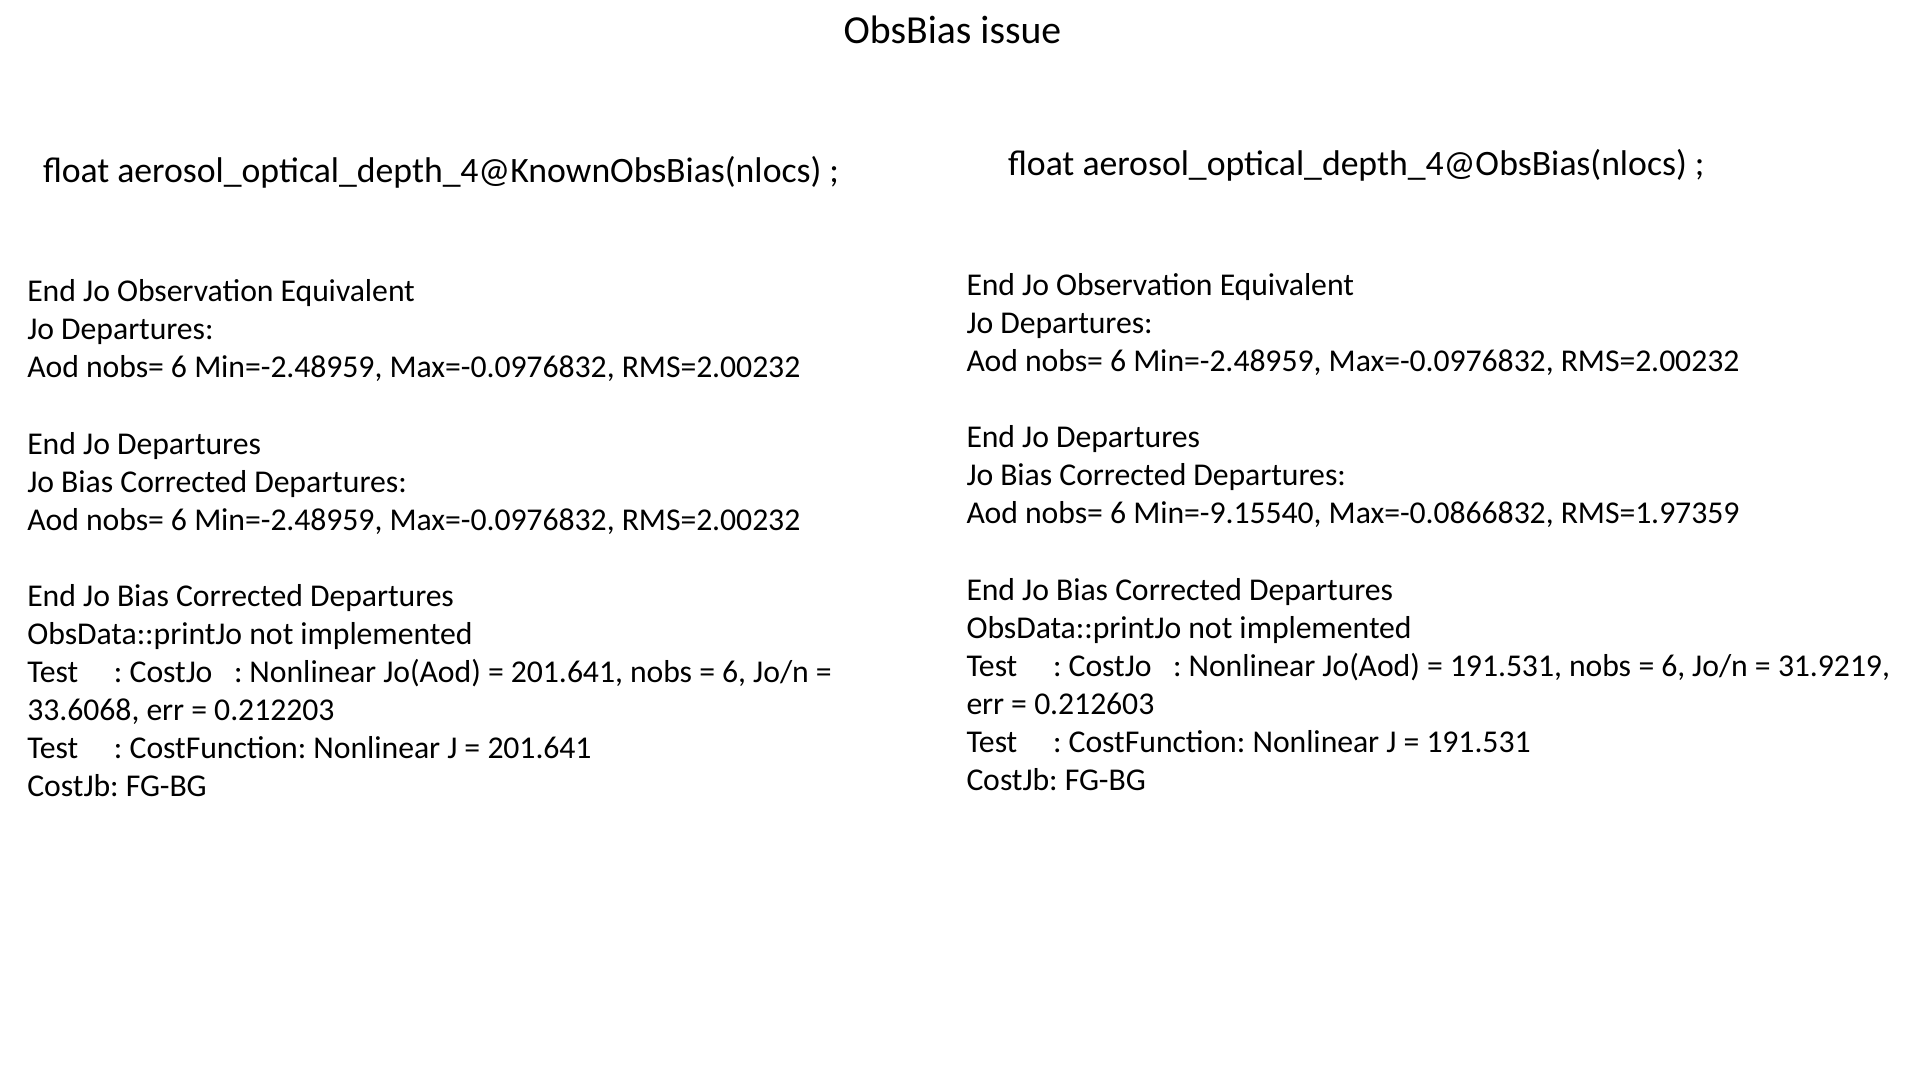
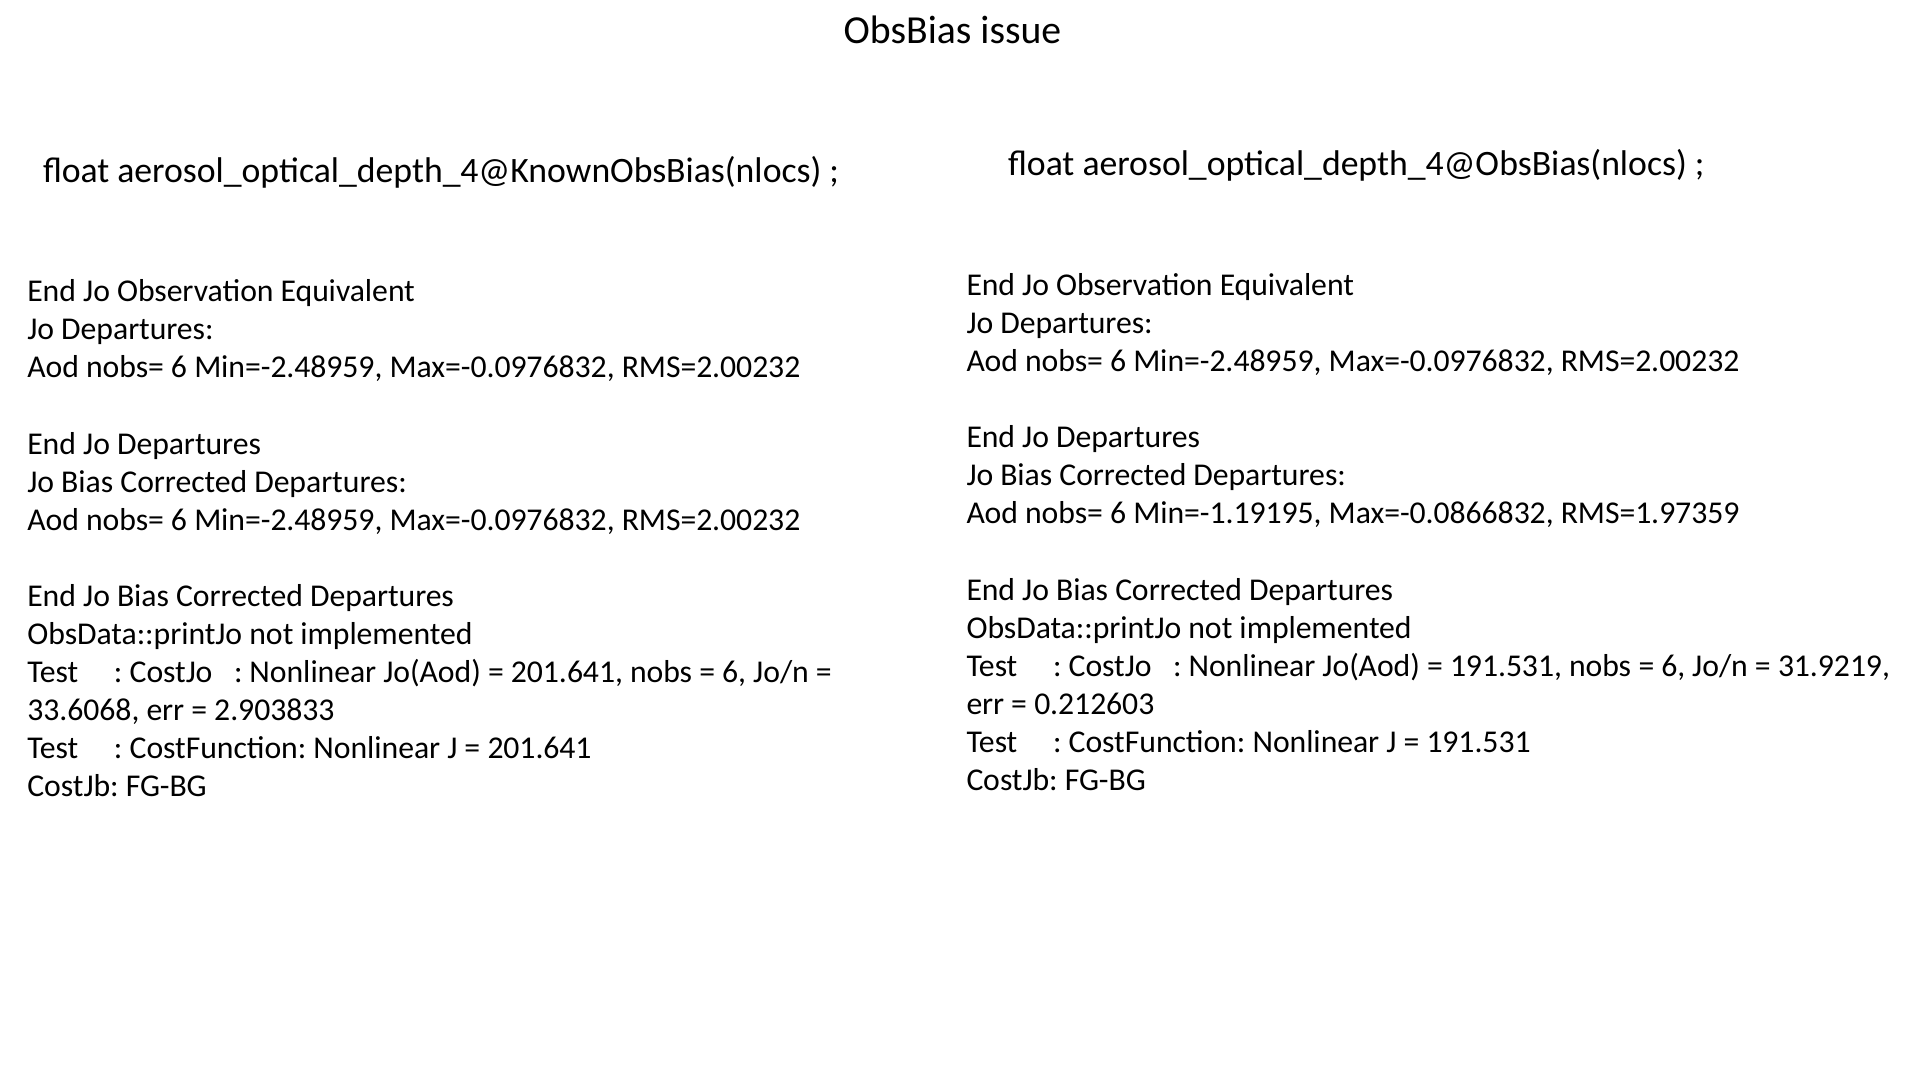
Min=-9.15540: Min=-9.15540 -> Min=-1.19195
0.212203: 0.212203 -> 2.903833
